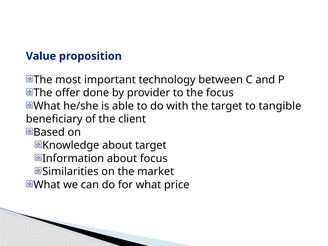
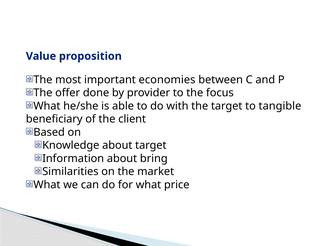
technology: technology -> economies
about focus: focus -> bring
